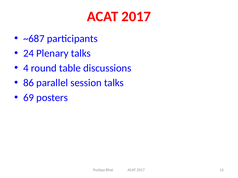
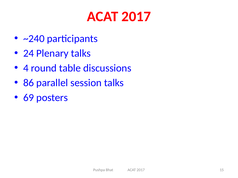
~687: ~687 -> ~240
